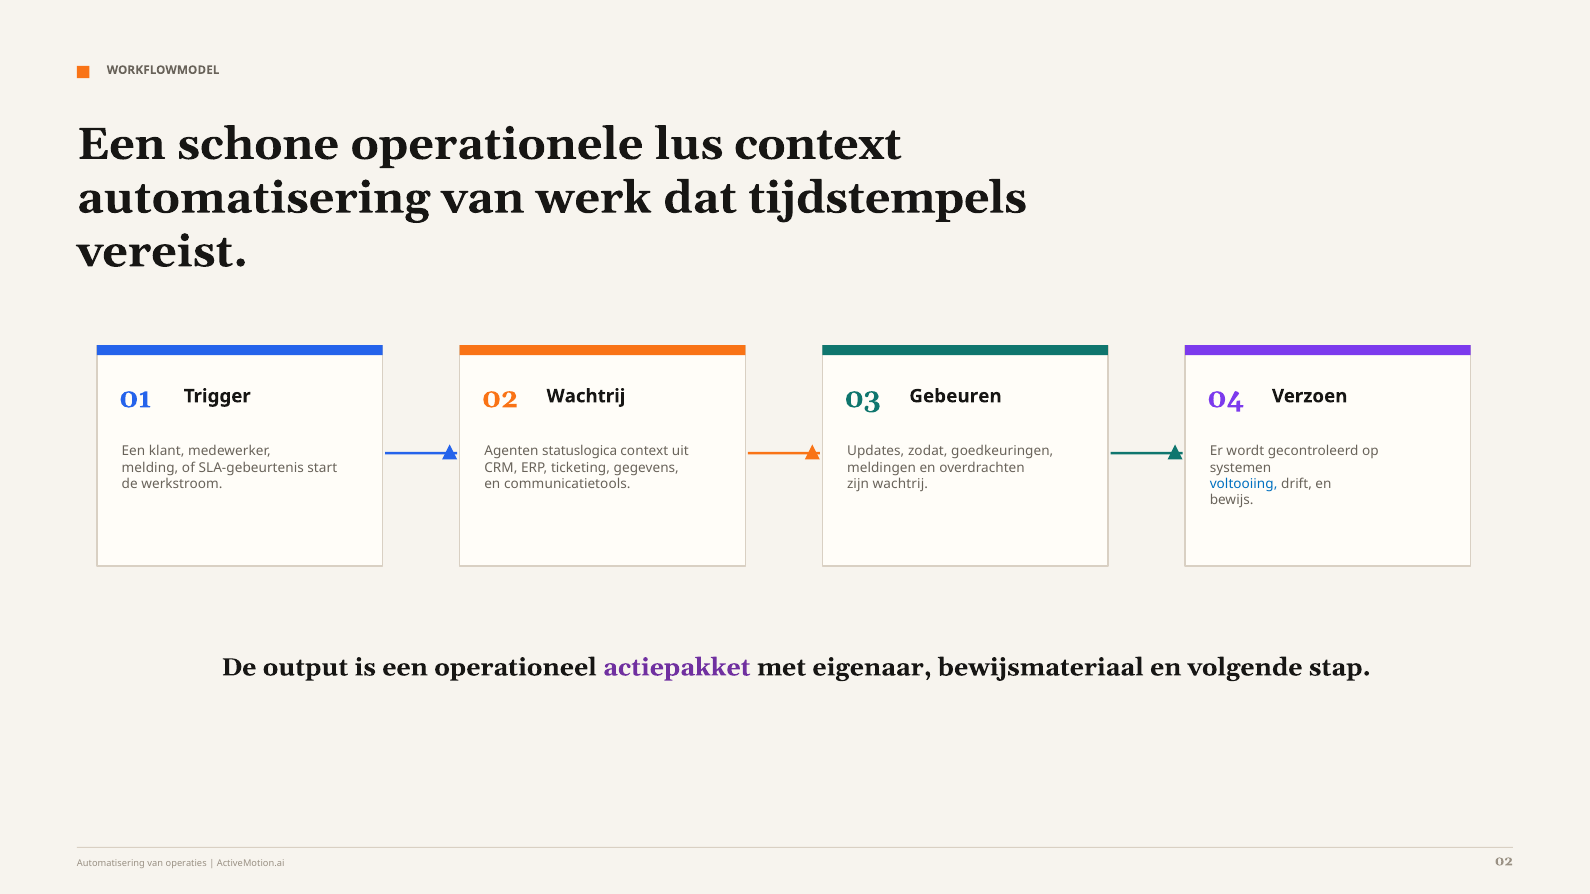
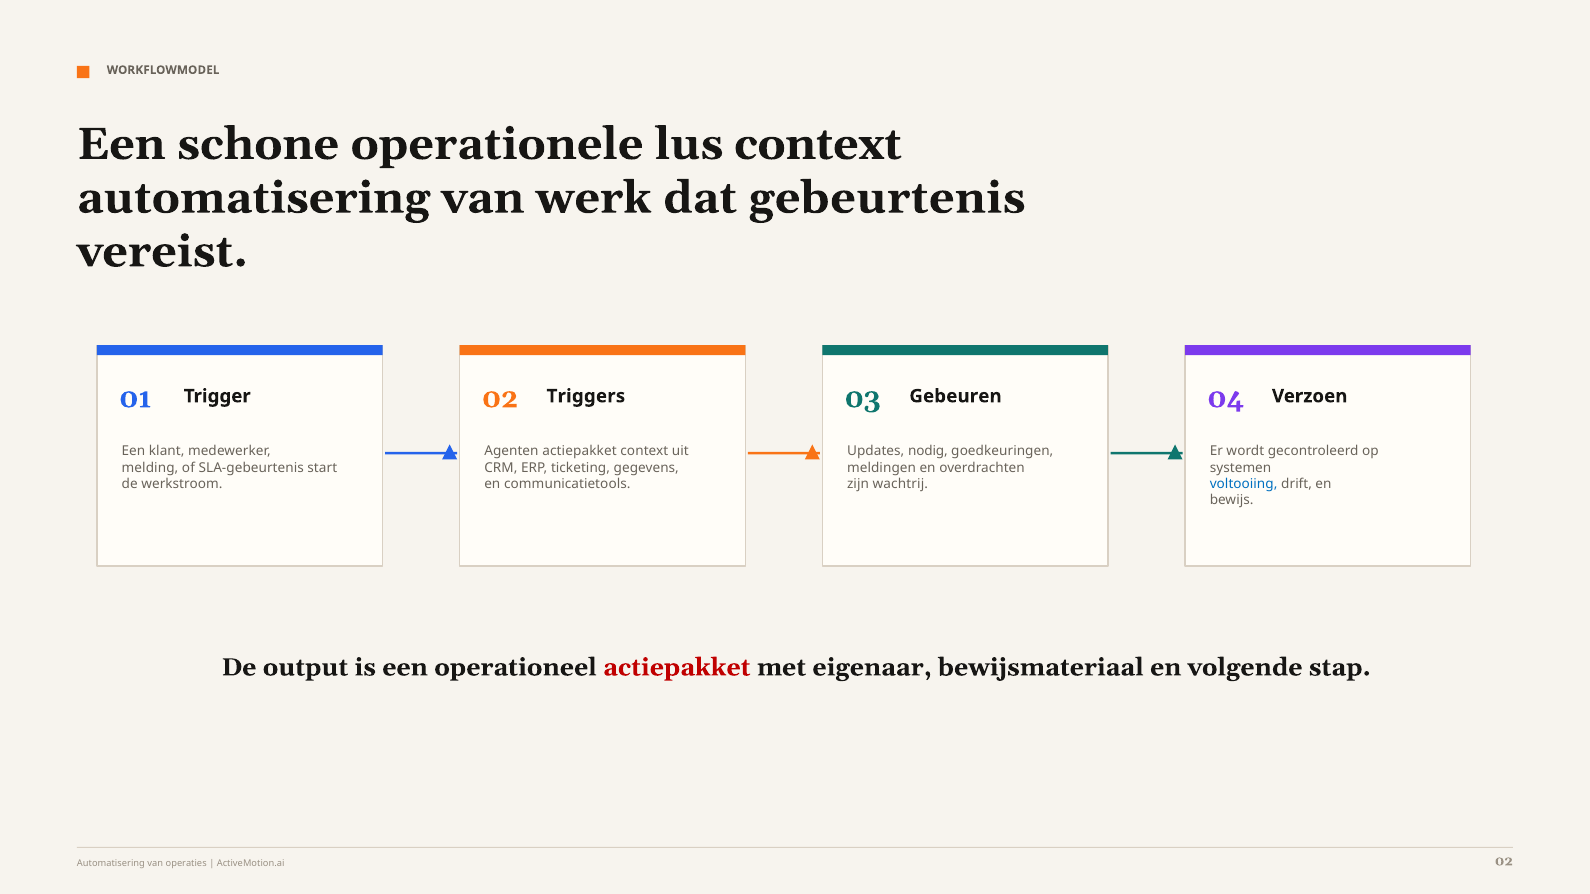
tijdstempels: tijdstempels -> gebeurtenis
02 Wachtrij: Wachtrij -> Triggers
Agenten statuslogica: statuslogica -> actiepakket
zodat: zodat -> nodig
actiepakket at (677, 668) colour: purple -> red
